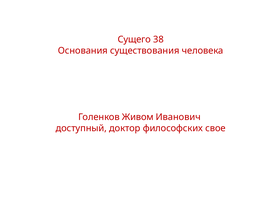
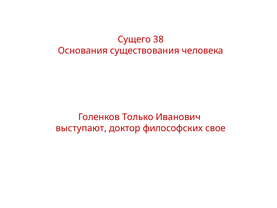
Живом: Живом -> Только
доступный: доступный -> выступают
